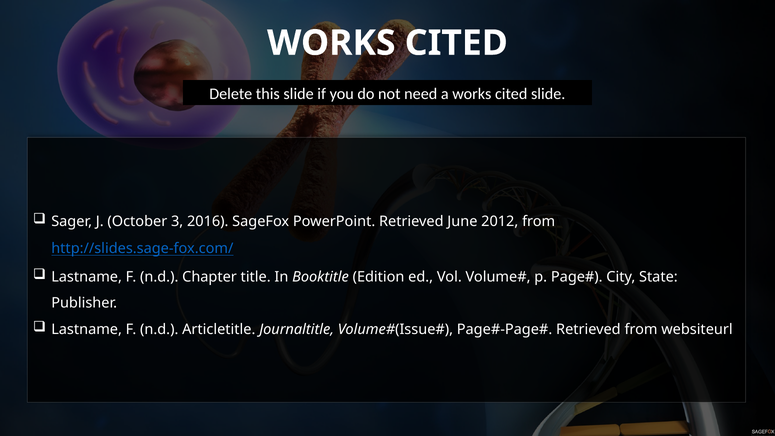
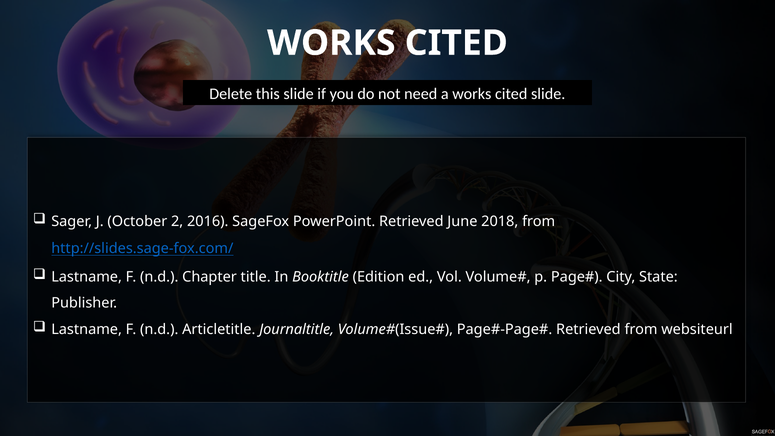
3: 3 -> 2
2012: 2012 -> 2018
